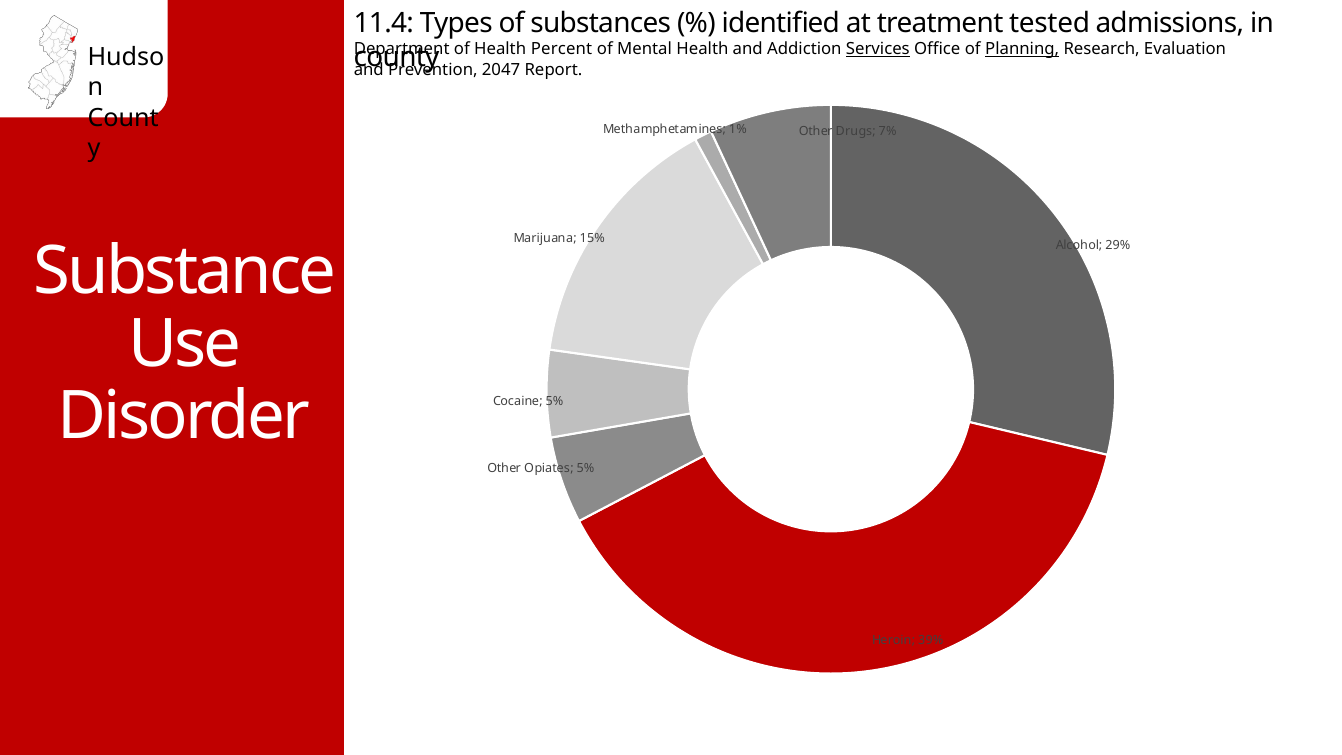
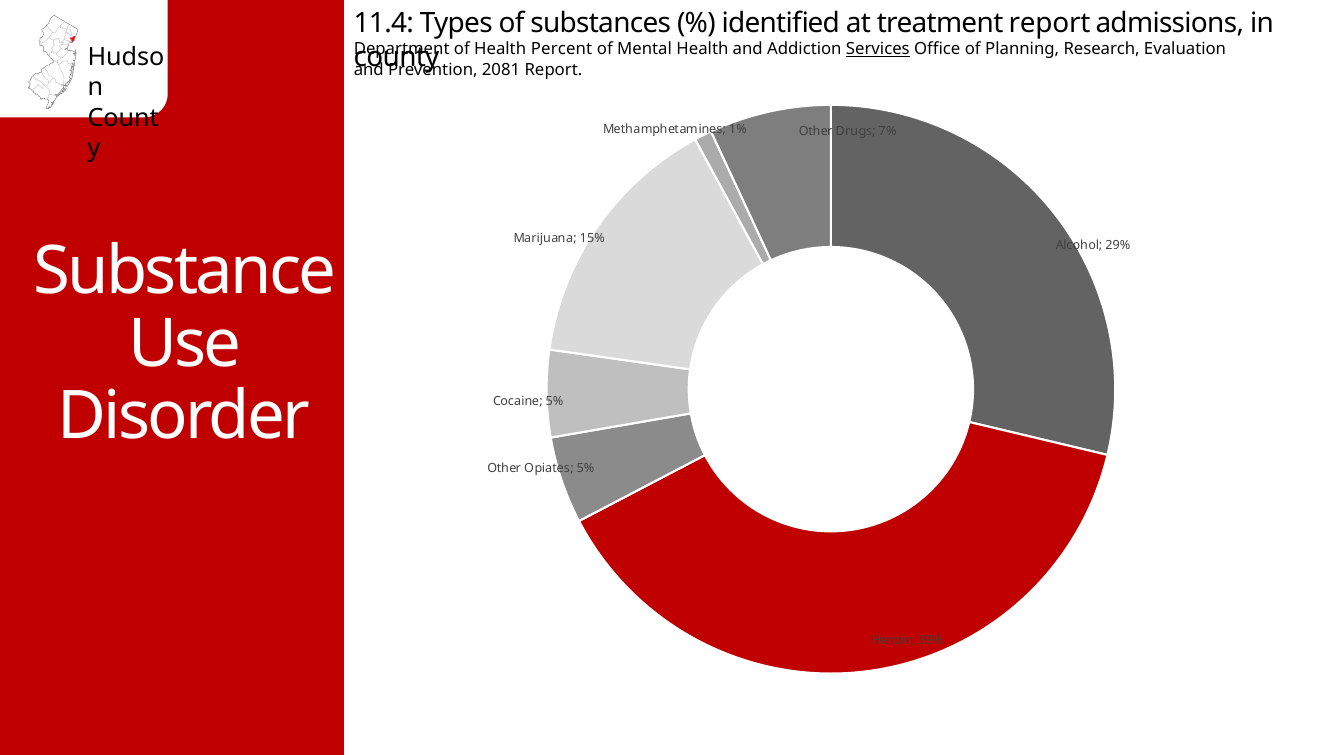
treatment tested: tested -> report
Planning underline: present -> none
2047: 2047 -> 2081
